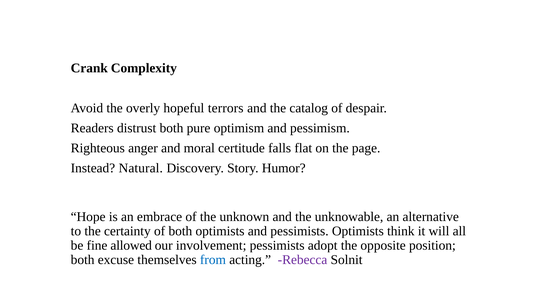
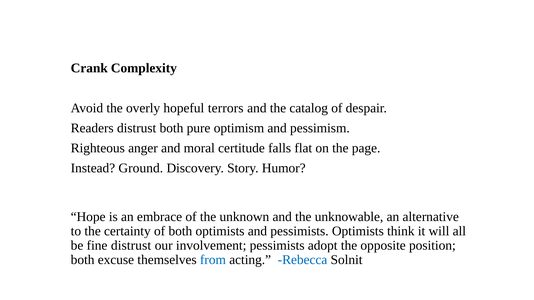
Natural: Natural -> Ground
fine allowed: allowed -> distrust
Rebecca colour: purple -> blue
